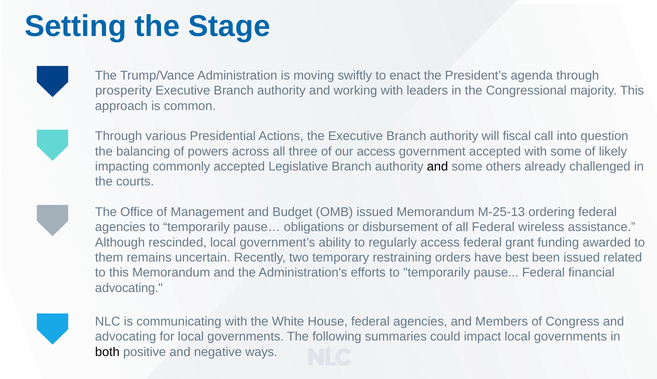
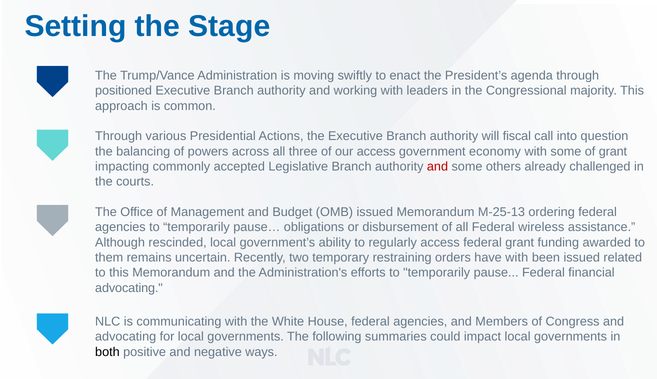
prosperity: prosperity -> positioned
government accepted: accepted -> economy
of likely: likely -> grant
and at (438, 167) colour: black -> red
have best: best -> with
